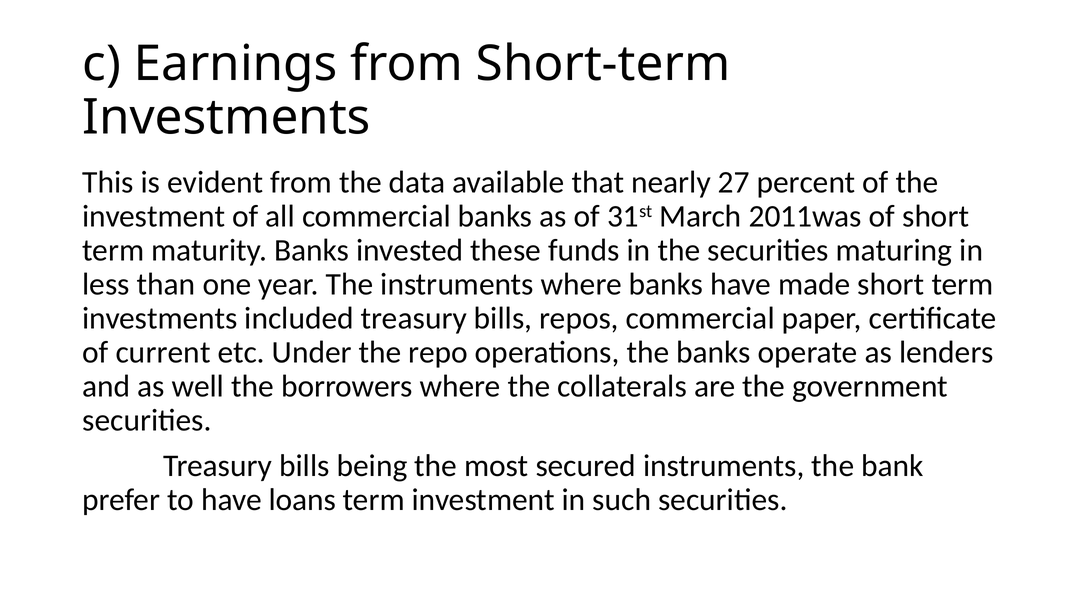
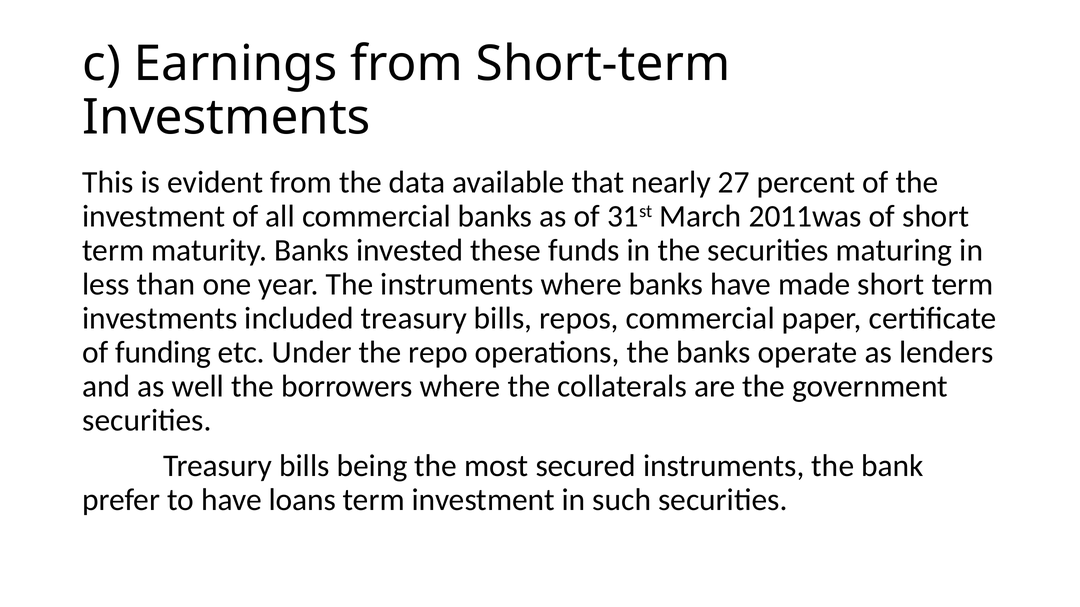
current: current -> funding
